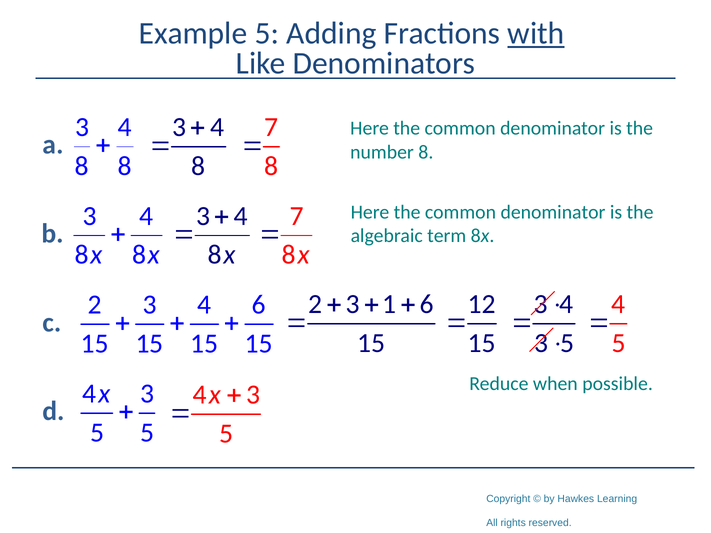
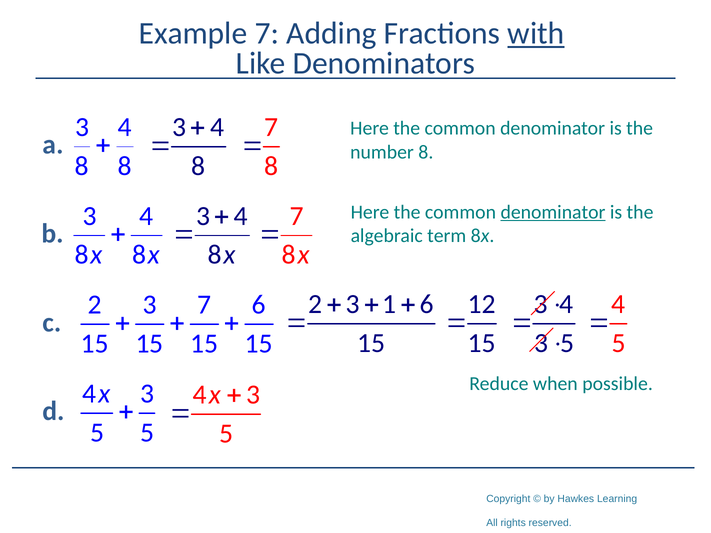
Example 5: 5 -> 7
denominator at (553, 212) underline: none -> present
4 at (204, 305): 4 -> 7
